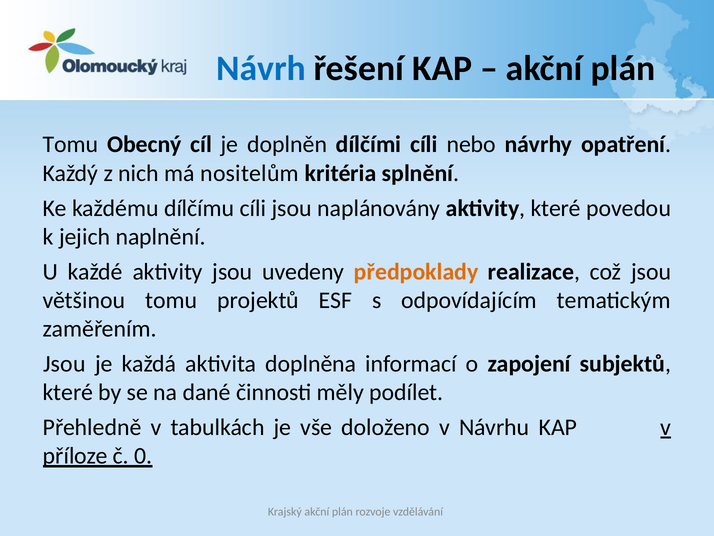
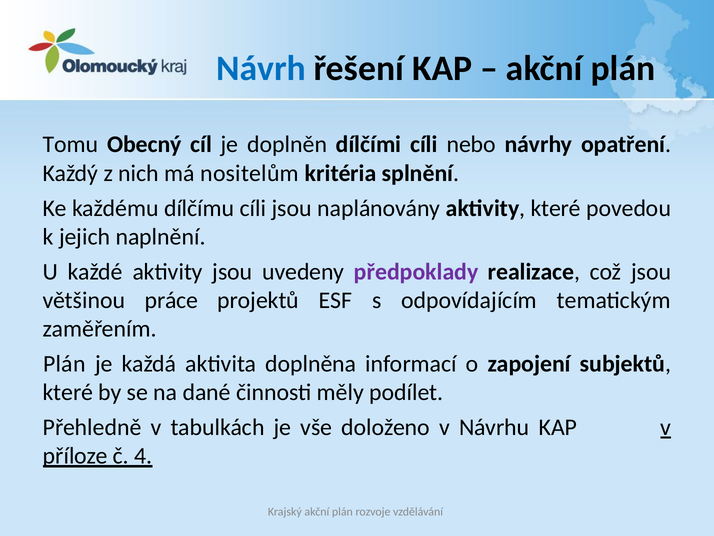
předpoklady colour: orange -> purple
většinou tomu: tomu -> práce
Jsou at (64, 363): Jsou -> Plán
0: 0 -> 4
